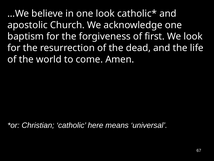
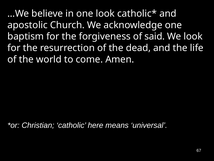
first: first -> said
